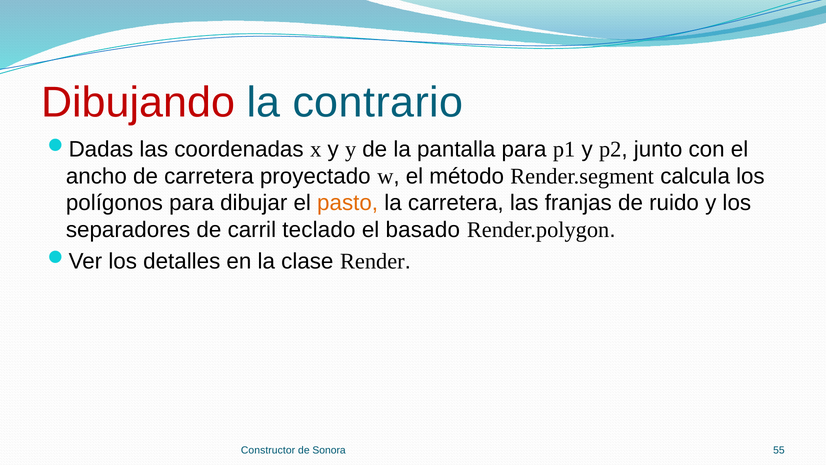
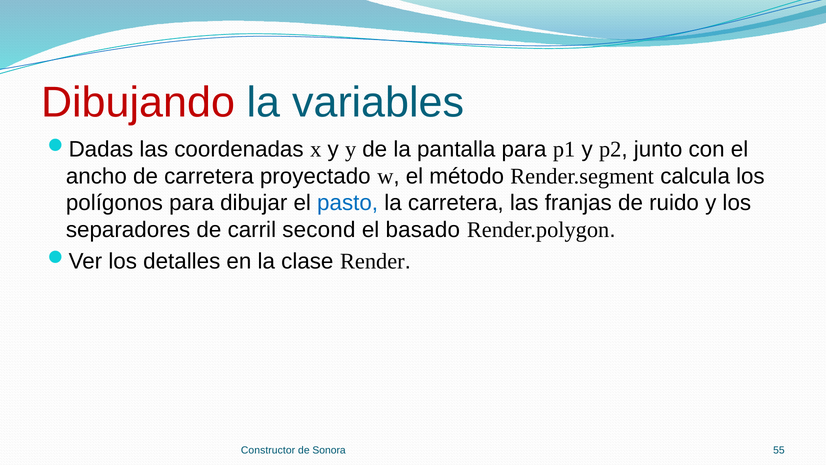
contrario: contrario -> variables
pasto colour: orange -> blue
teclado: teclado -> second
